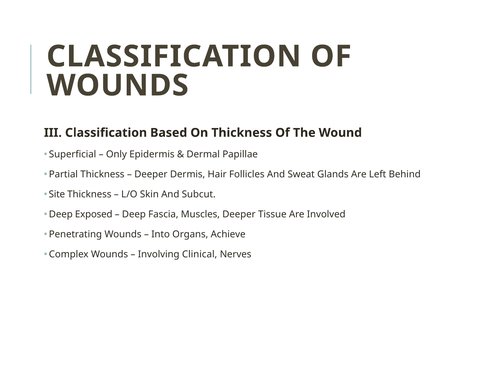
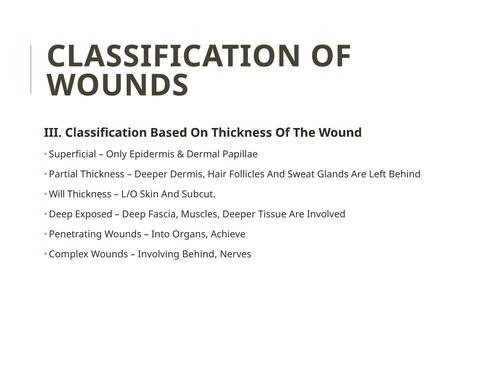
Site: Site -> Will
Involving Clinical: Clinical -> Behind
